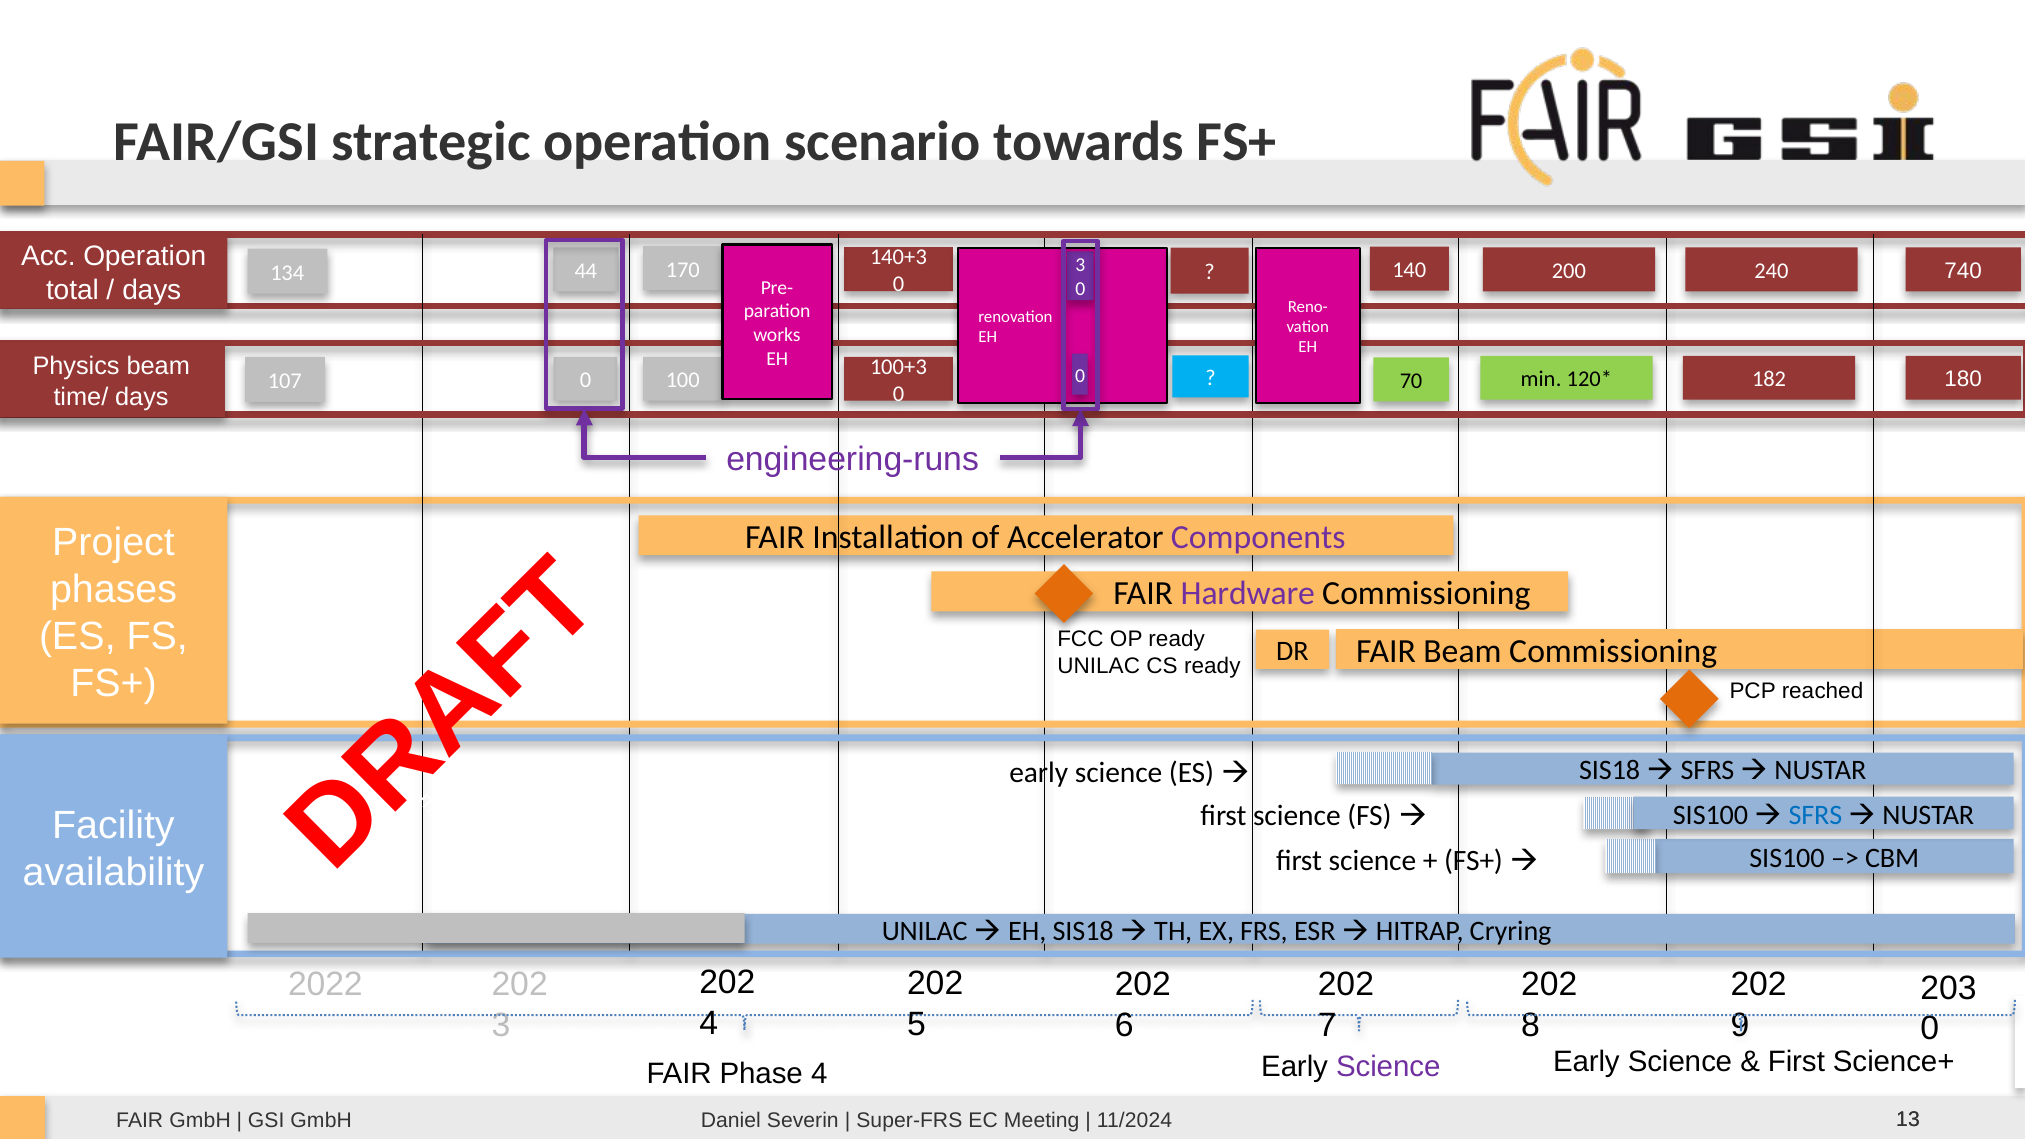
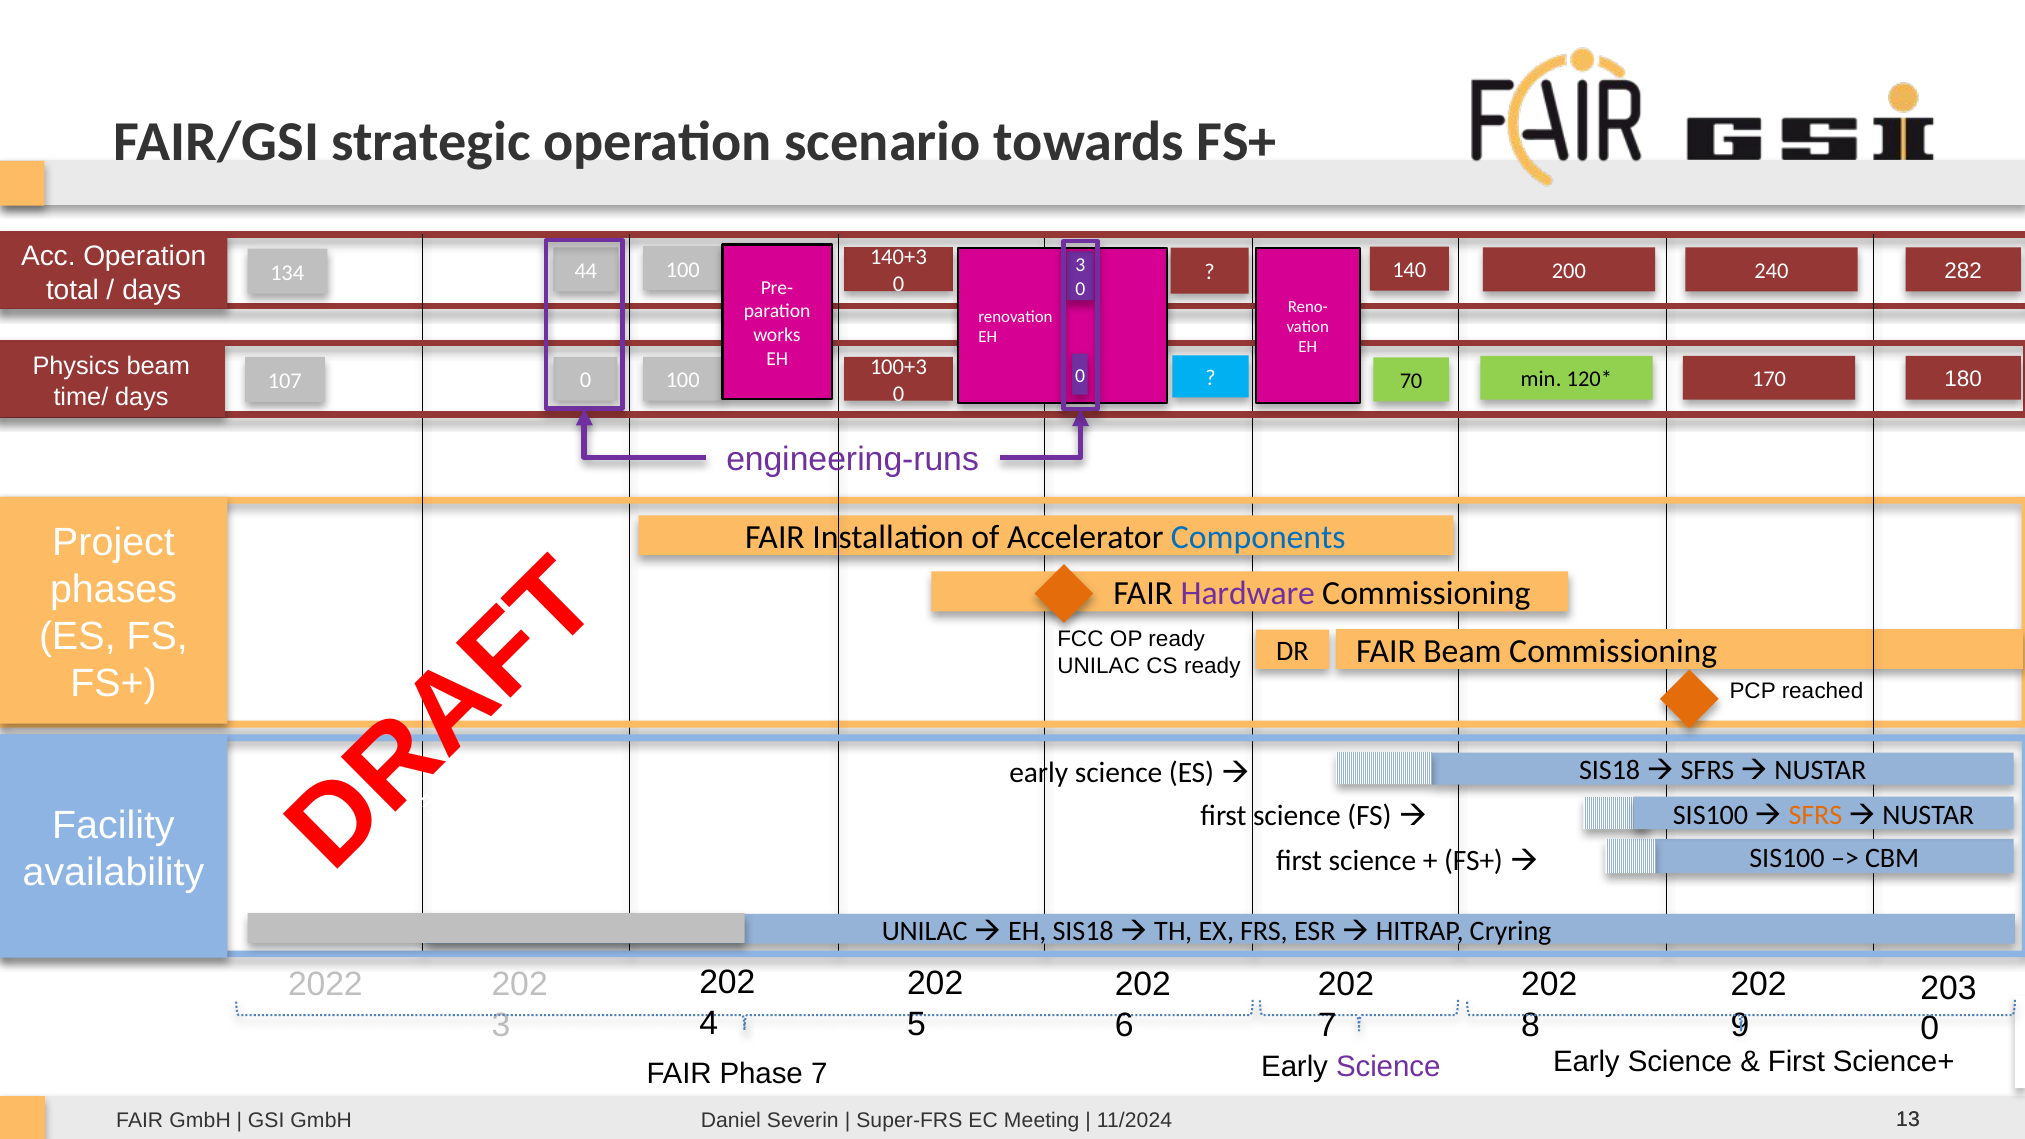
740: 740 -> 282
170 at (683, 270): 170 -> 100
182: 182 -> 170
Components colour: purple -> blue
SFRS at (1815, 815) colour: blue -> orange
Phase 4: 4 -> 7
